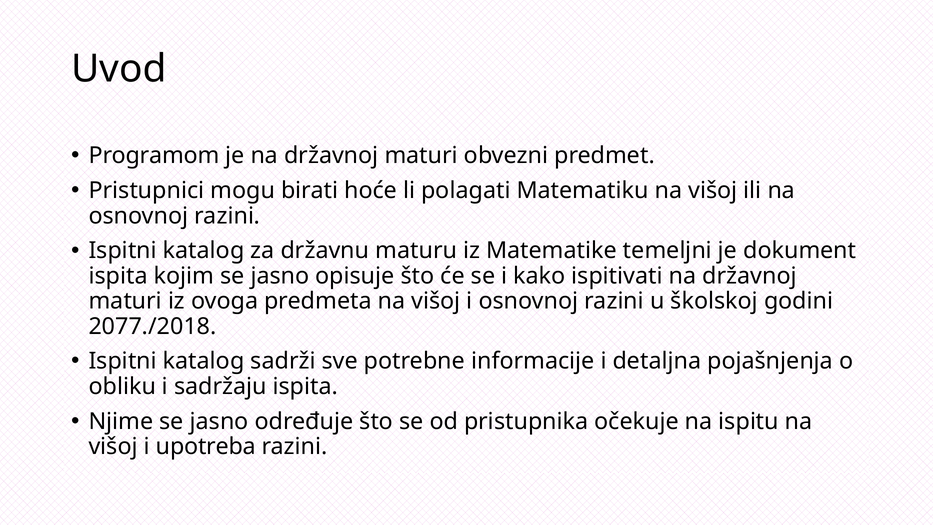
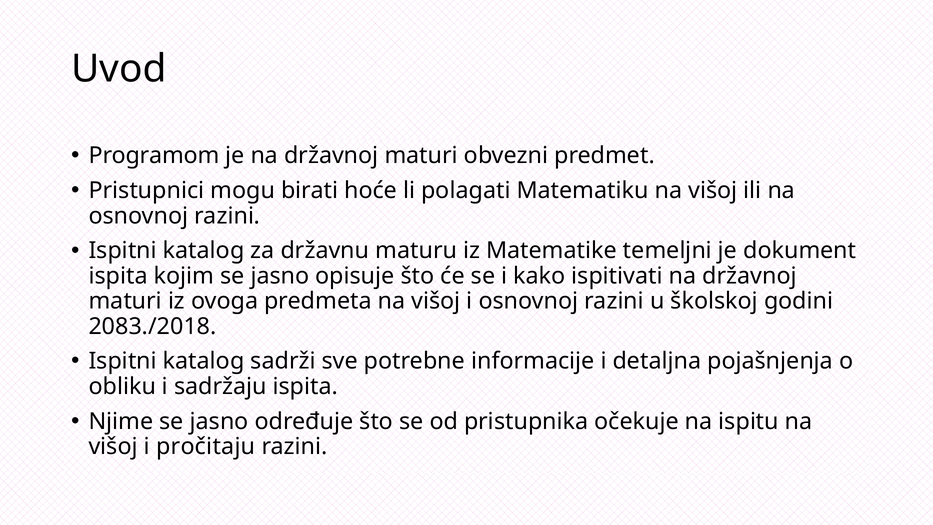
2077./2018: 2077./2018 -> 2083./2018
upotreba: upotreba -> pročitaju
